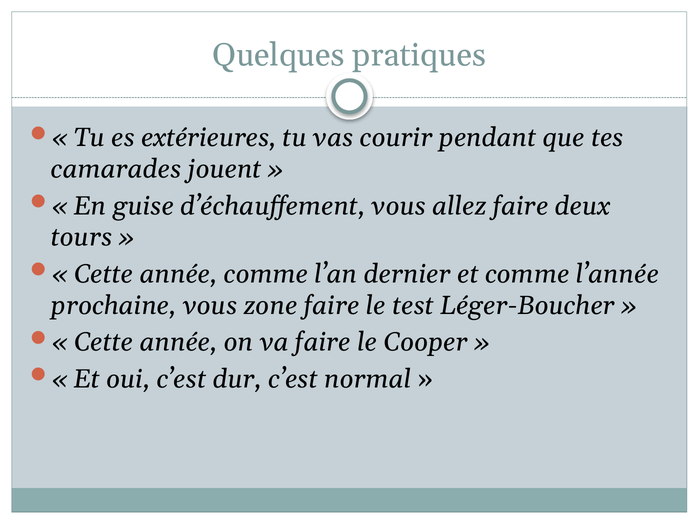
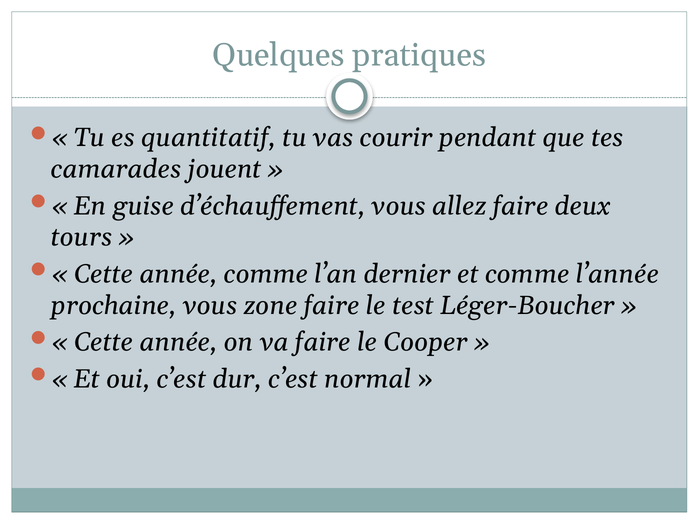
extérieures: extérieures -> quantitatif
